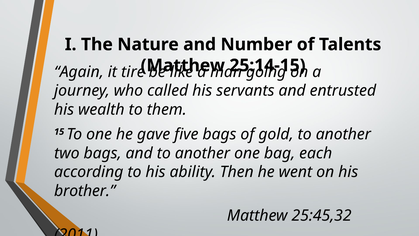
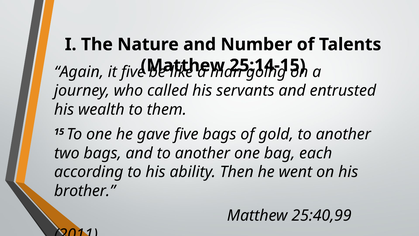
it tire: tire -> five
25:45,32: 25:45,32 -> 25:40,99
